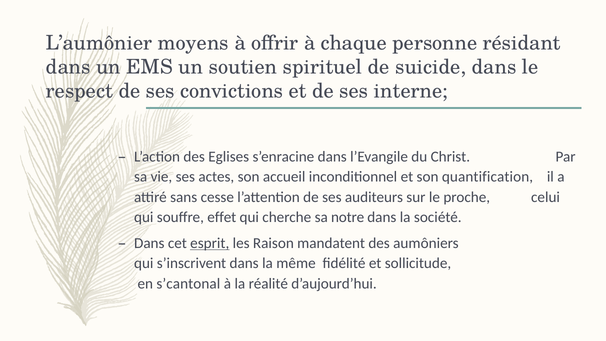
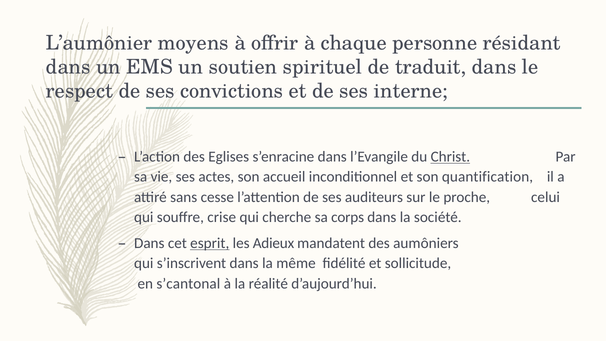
suicide: suicide -> traduit
Christ underline: none -> present
effet: effet -> crise
notre: notre -> corps
Raison: Raison -> Adieux
